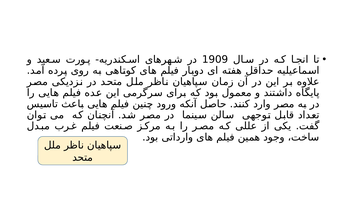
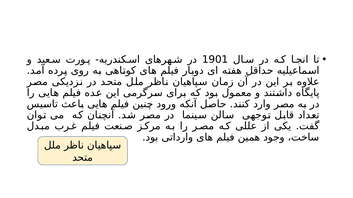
1909: 1909 -> 1901
